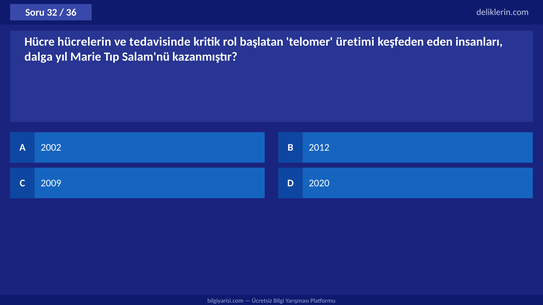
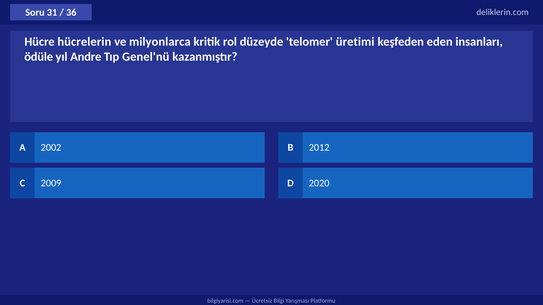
32: 32 -> 31
tedavisinde: tedavisinde -> milyonlarca
başlatan: başlatan -> düzeyde
dalga: dalga -> ödüle
Marie: Marie -> Andre
Salam'nü: Salam'nü -> Genel'nü
